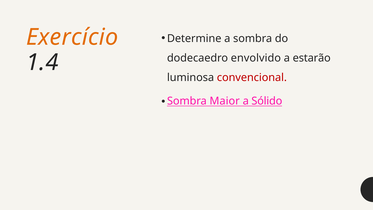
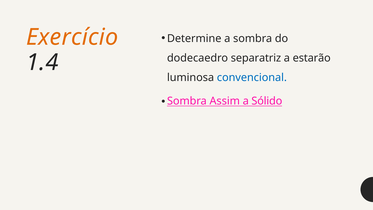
envolvido: envolvido -> separatriz
convencional colour: red -> blue
Maior: Maior -> Assim
